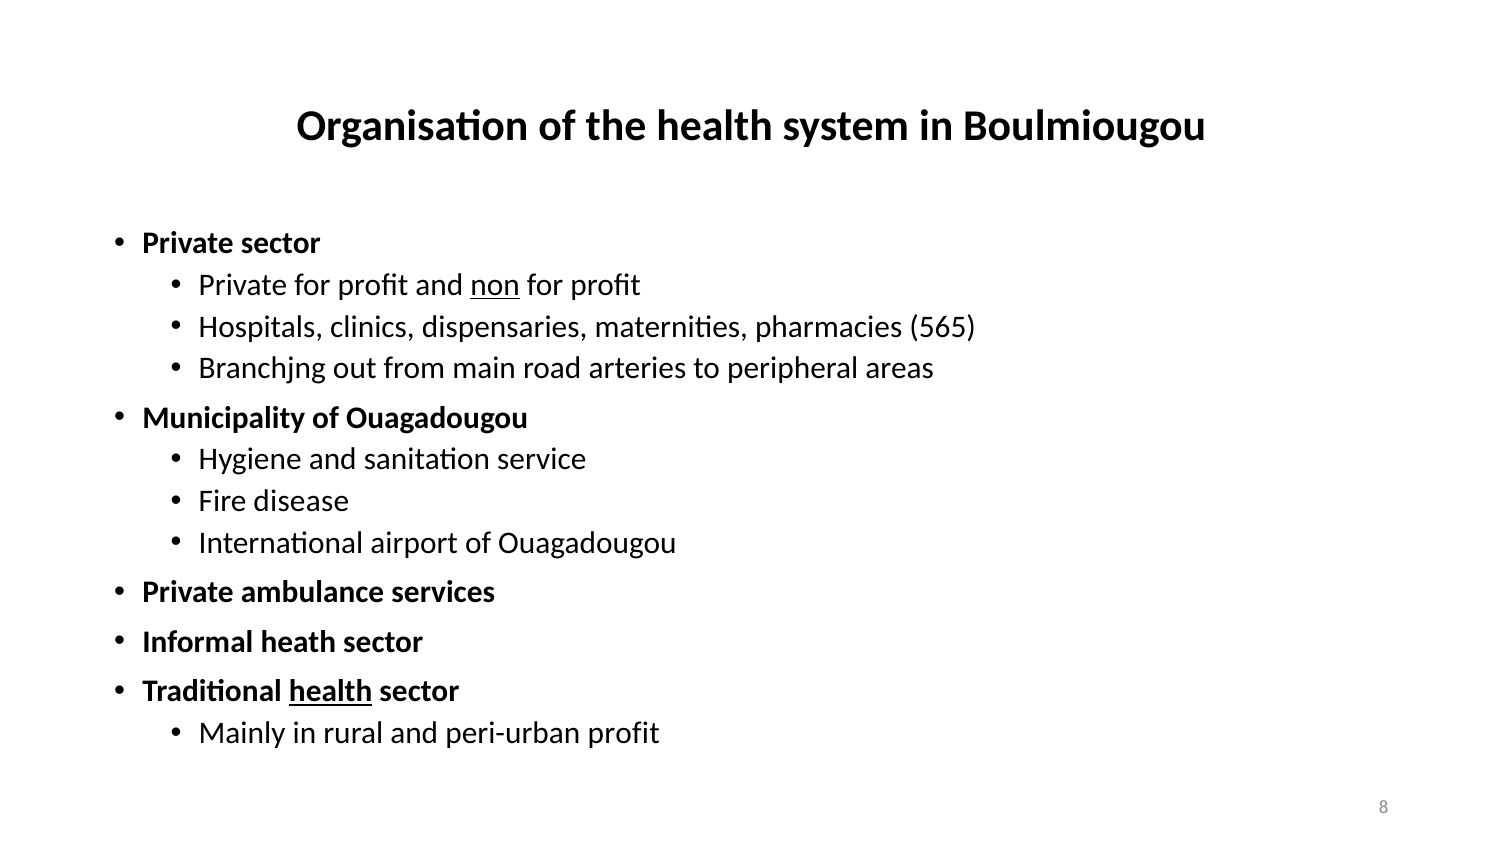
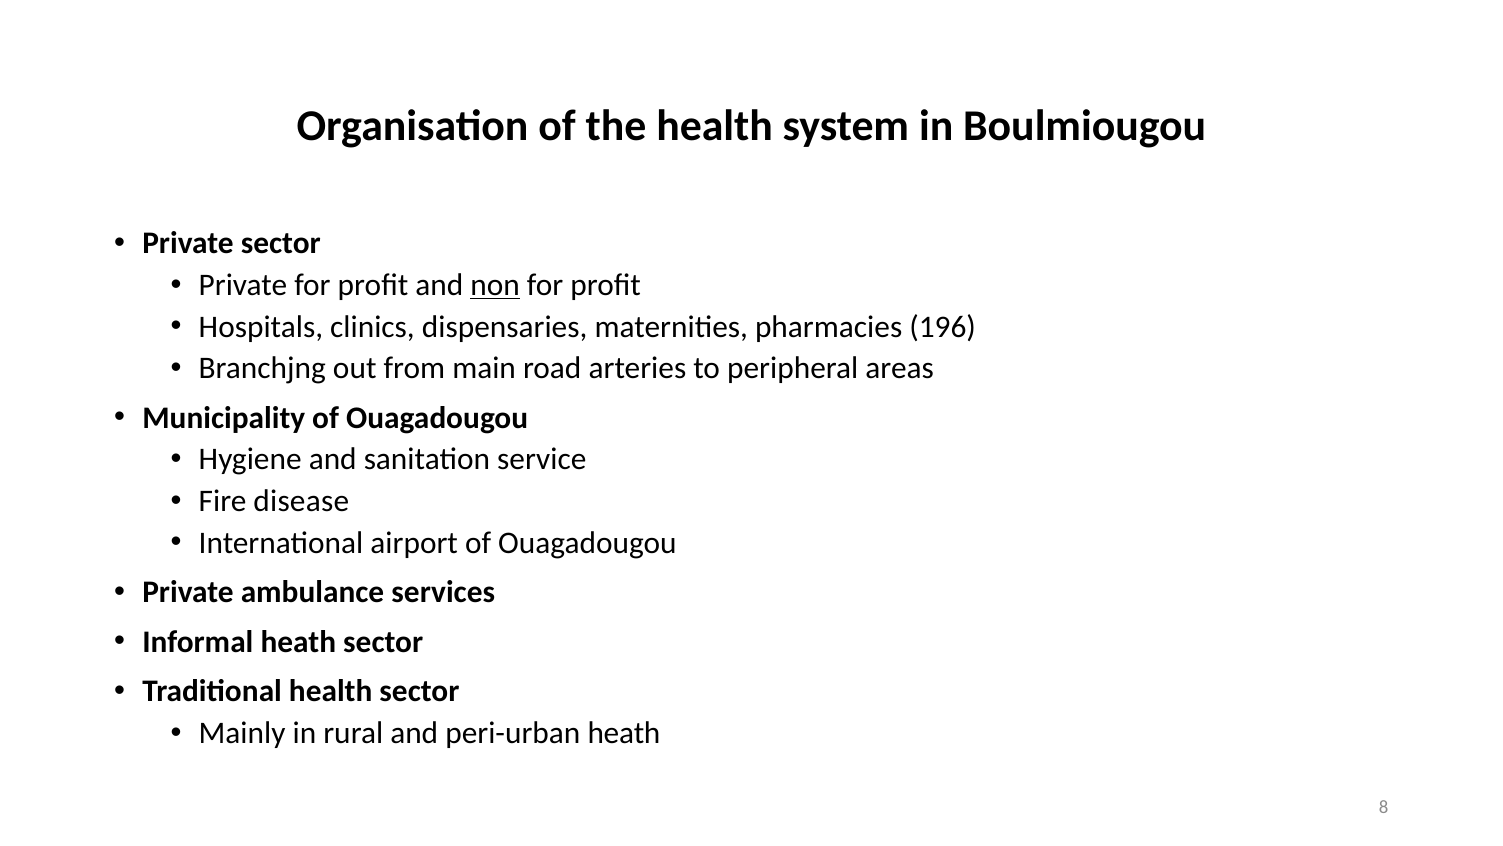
565: 565 -> 196
health at (331, 691) underline: present -> none
peri-urban profit: profit -> heath
